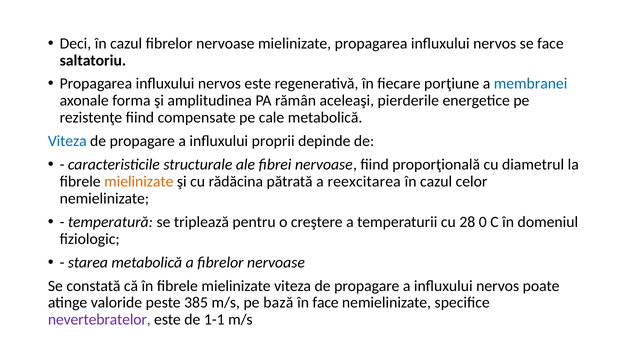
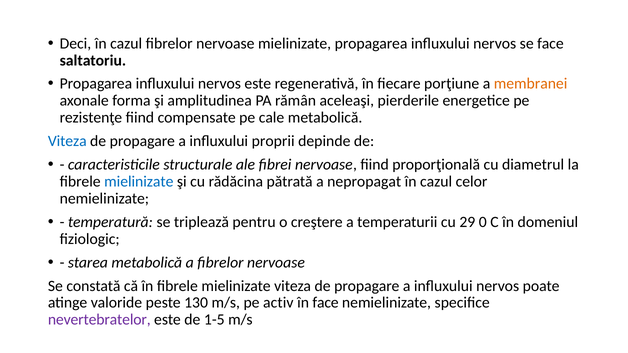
membranei colour: blue -> orange
mielinizate at (139, 182) colour: orange -> blue
reexcitarea: reexcitarea -> nepropagat
28: 28 -> 29
385: 385 -> 130
bază: bază -> activ
1-1: 1-1 -> 1-5
